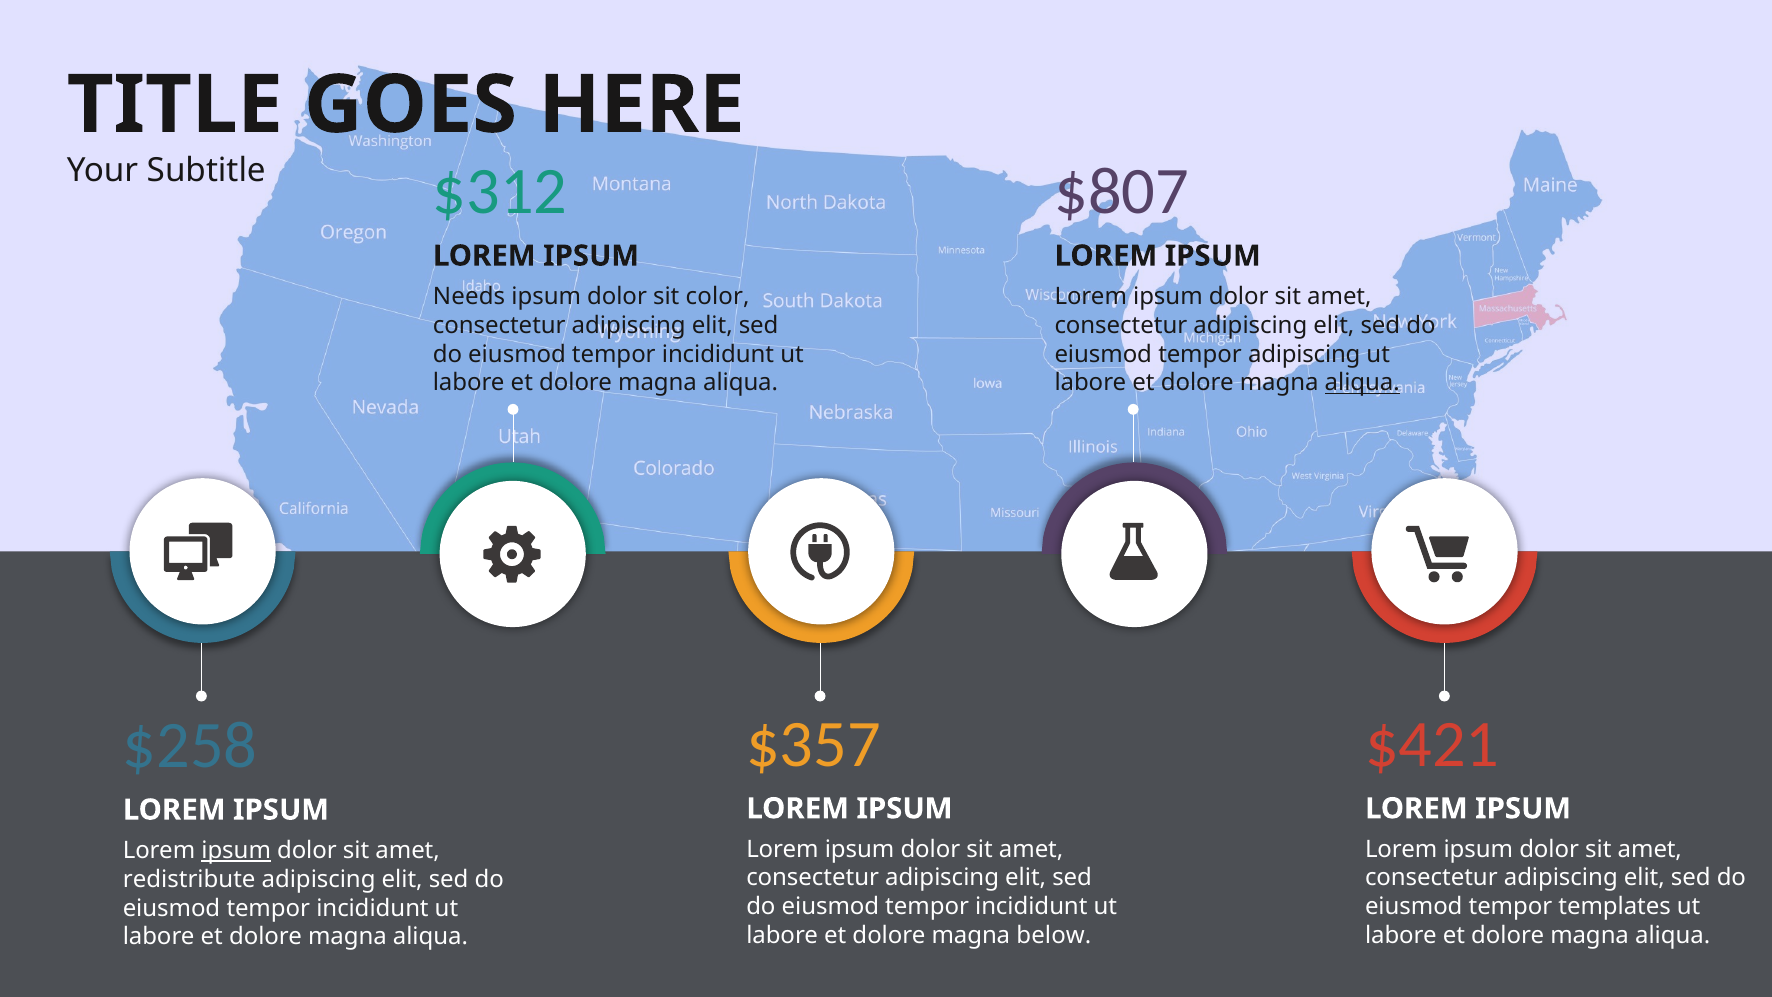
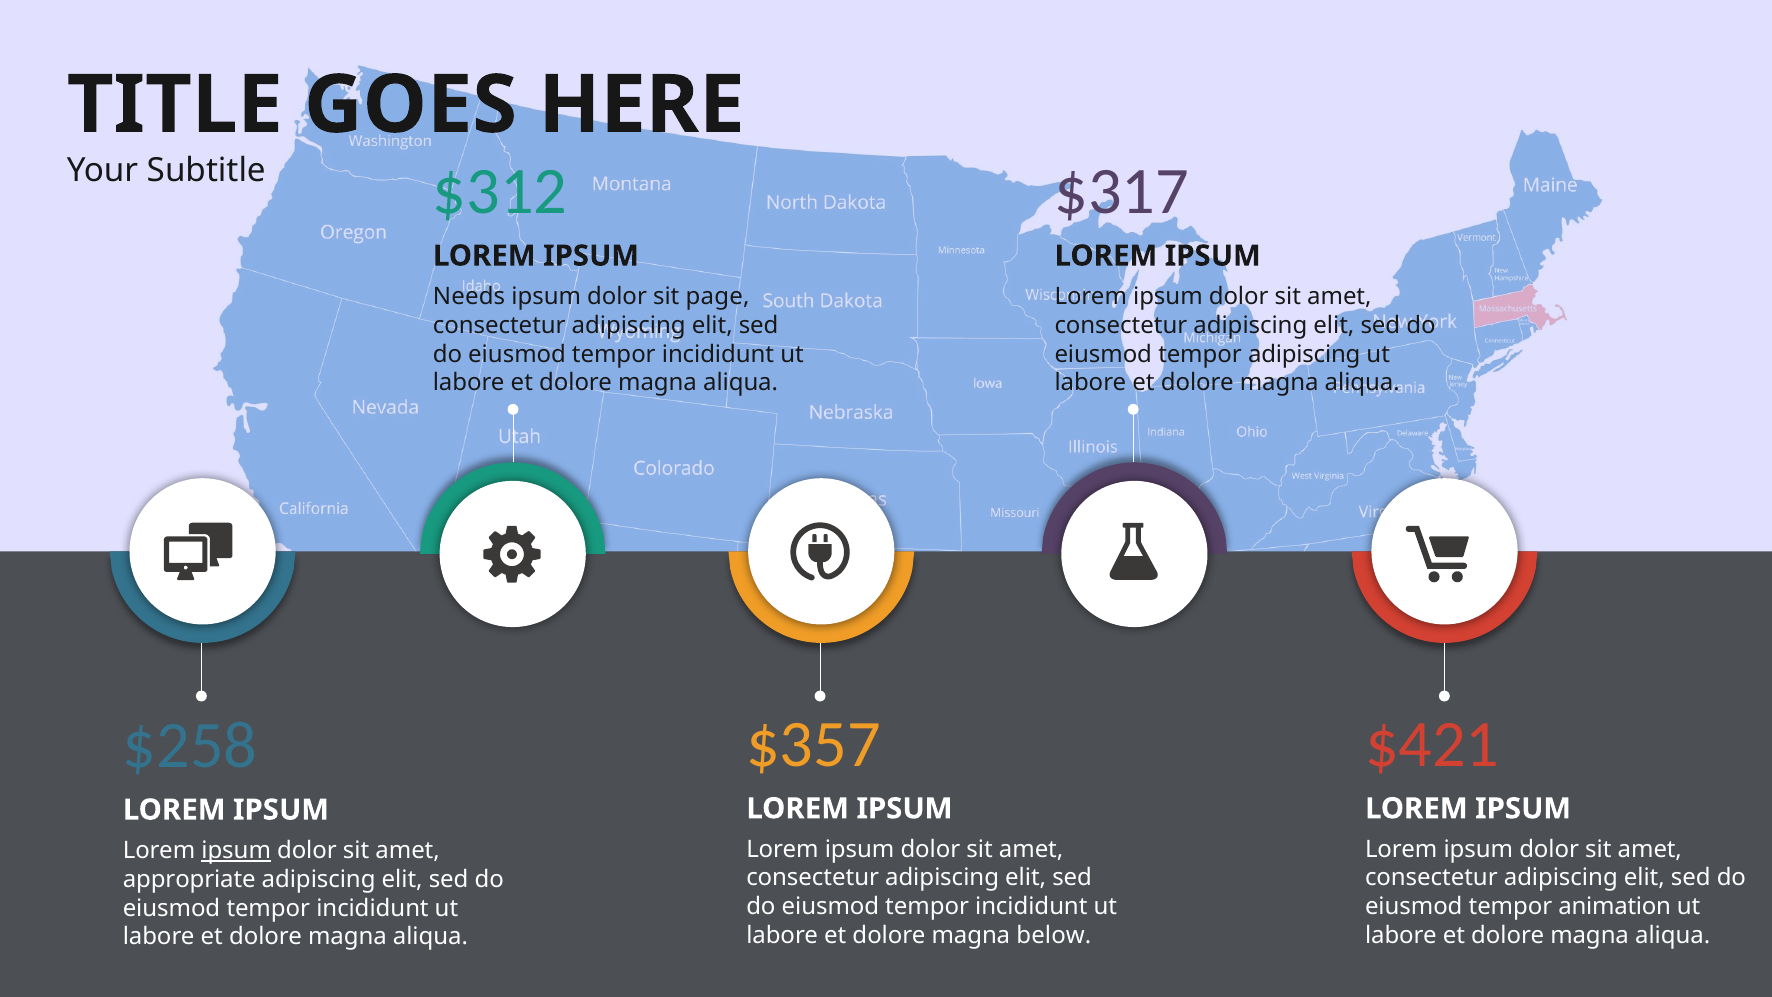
$807: $807 -> $317
color: color -> page
aliqua at (1362, 383) underline: present -> none
redistribute: redistribute -> appropriate
templates: templates -> animation
